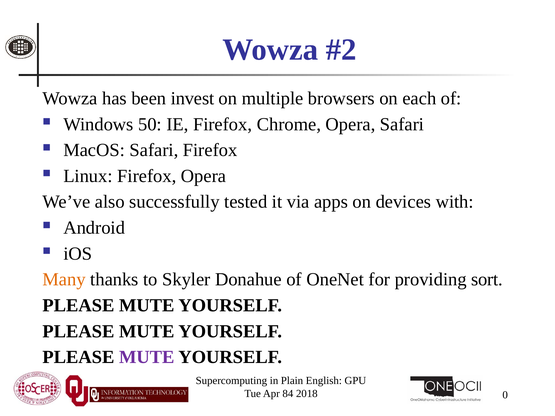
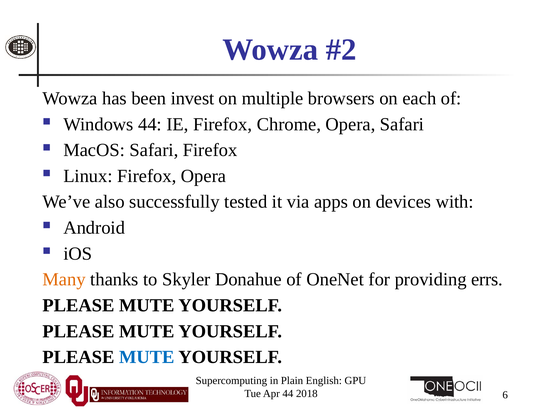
Windows 50: 50 -> 44
sort: sort -> errs
MUTE at (147, 357) colour: purple -> blue
Apr 84: 84 -> 44
0: 0 -> 6
